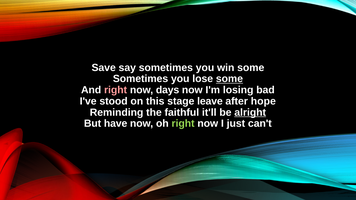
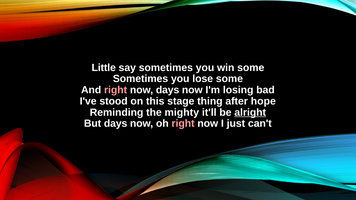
Save: Save -> Little
some at (229, 79) underline: present -> none
leave: leave -> thing
faithful: faithful -> mighty
But have: have -> days
right at (183, 124) colour: light green -> pink
